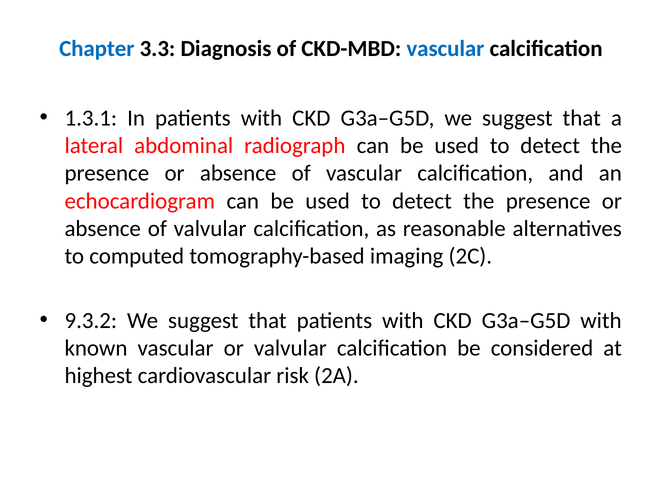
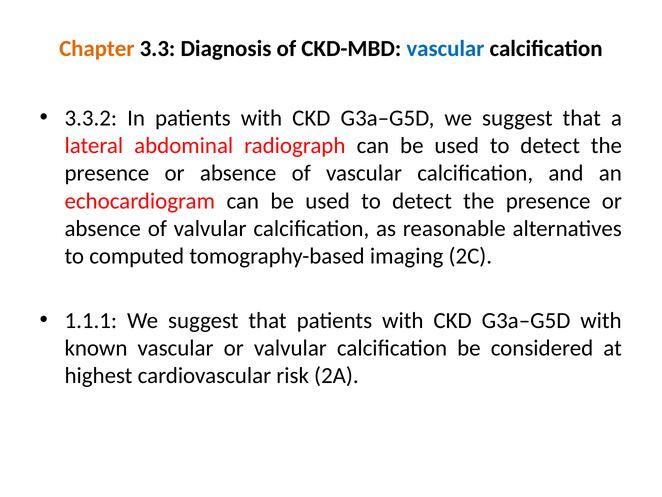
Chapter colour: blue -> orange
1.3.1: 1.3.1 -> 3.3.2
9.3.2: 9.3.2 -> 1.1.1
